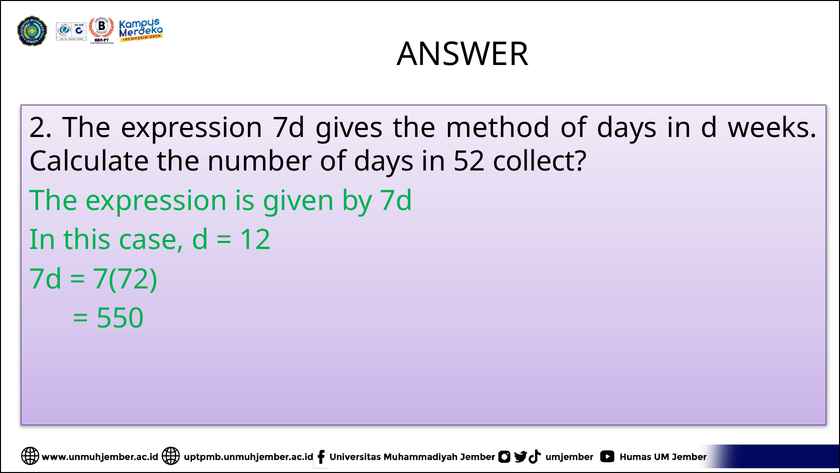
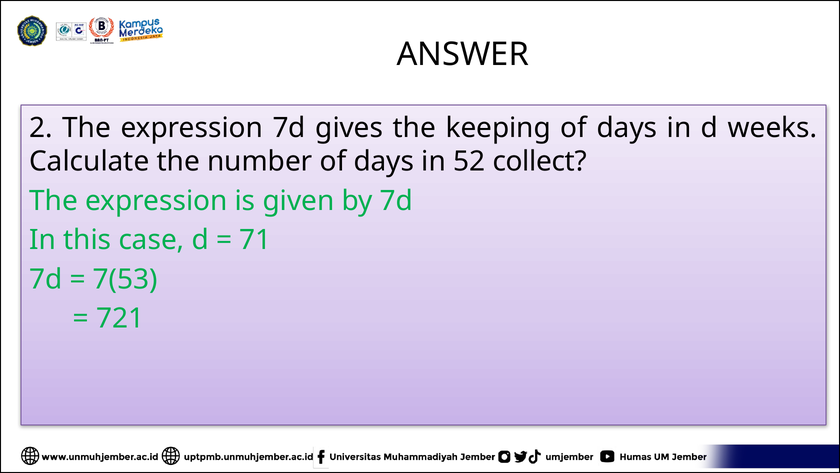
method: method -> keeping
12: 12 -> 71
7(72: 7(72 -> 7(53
550: 550 -> 721
